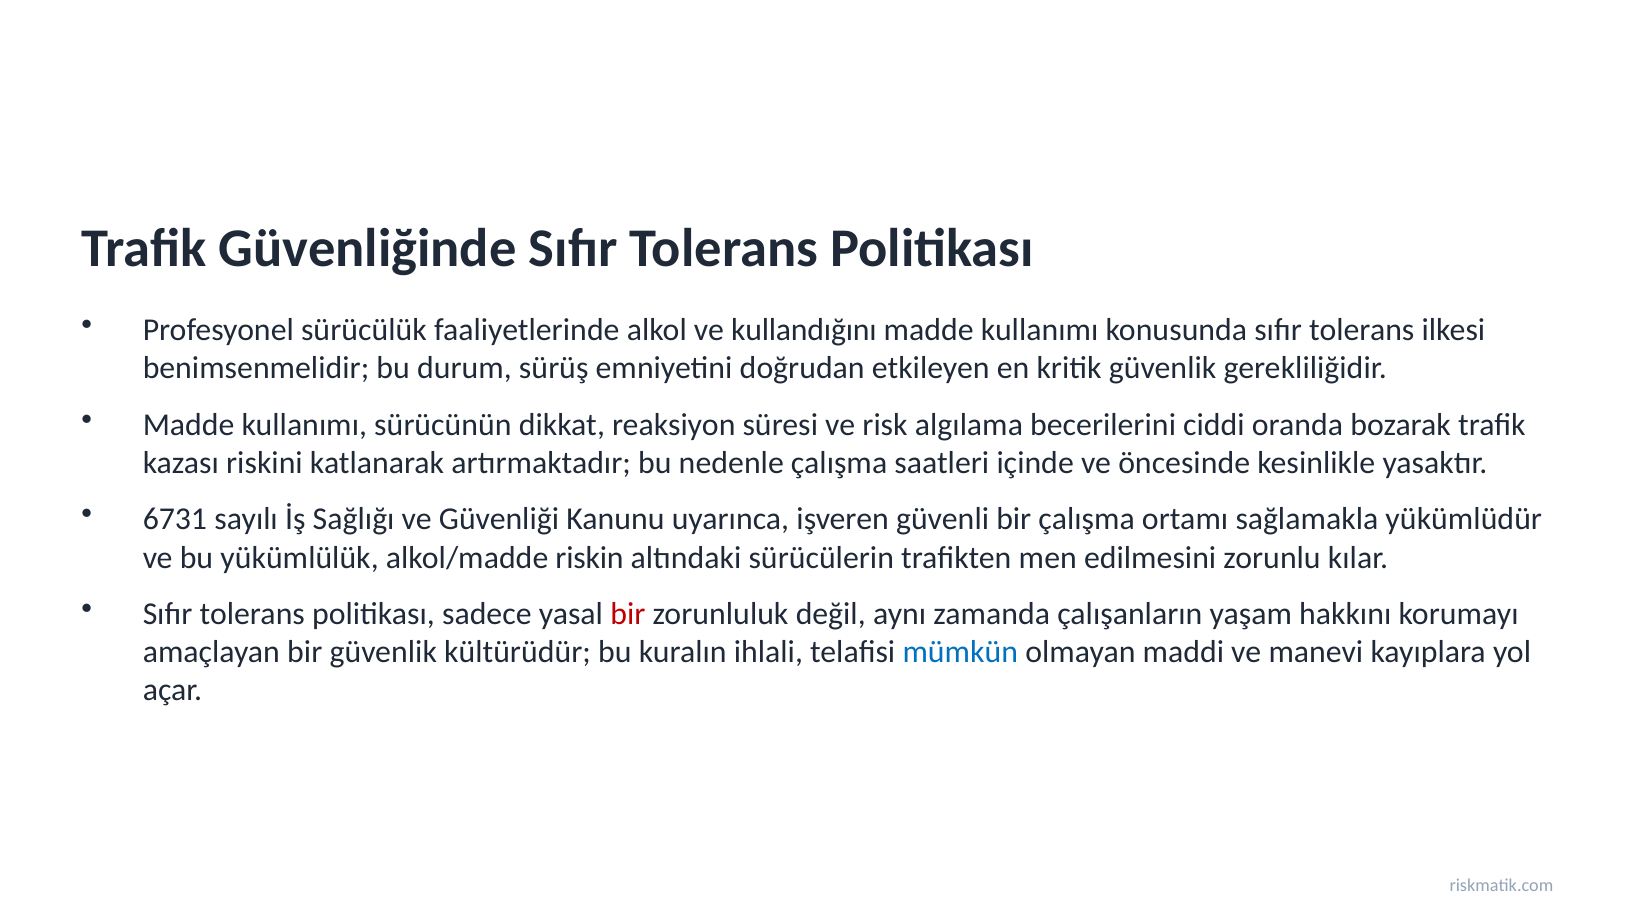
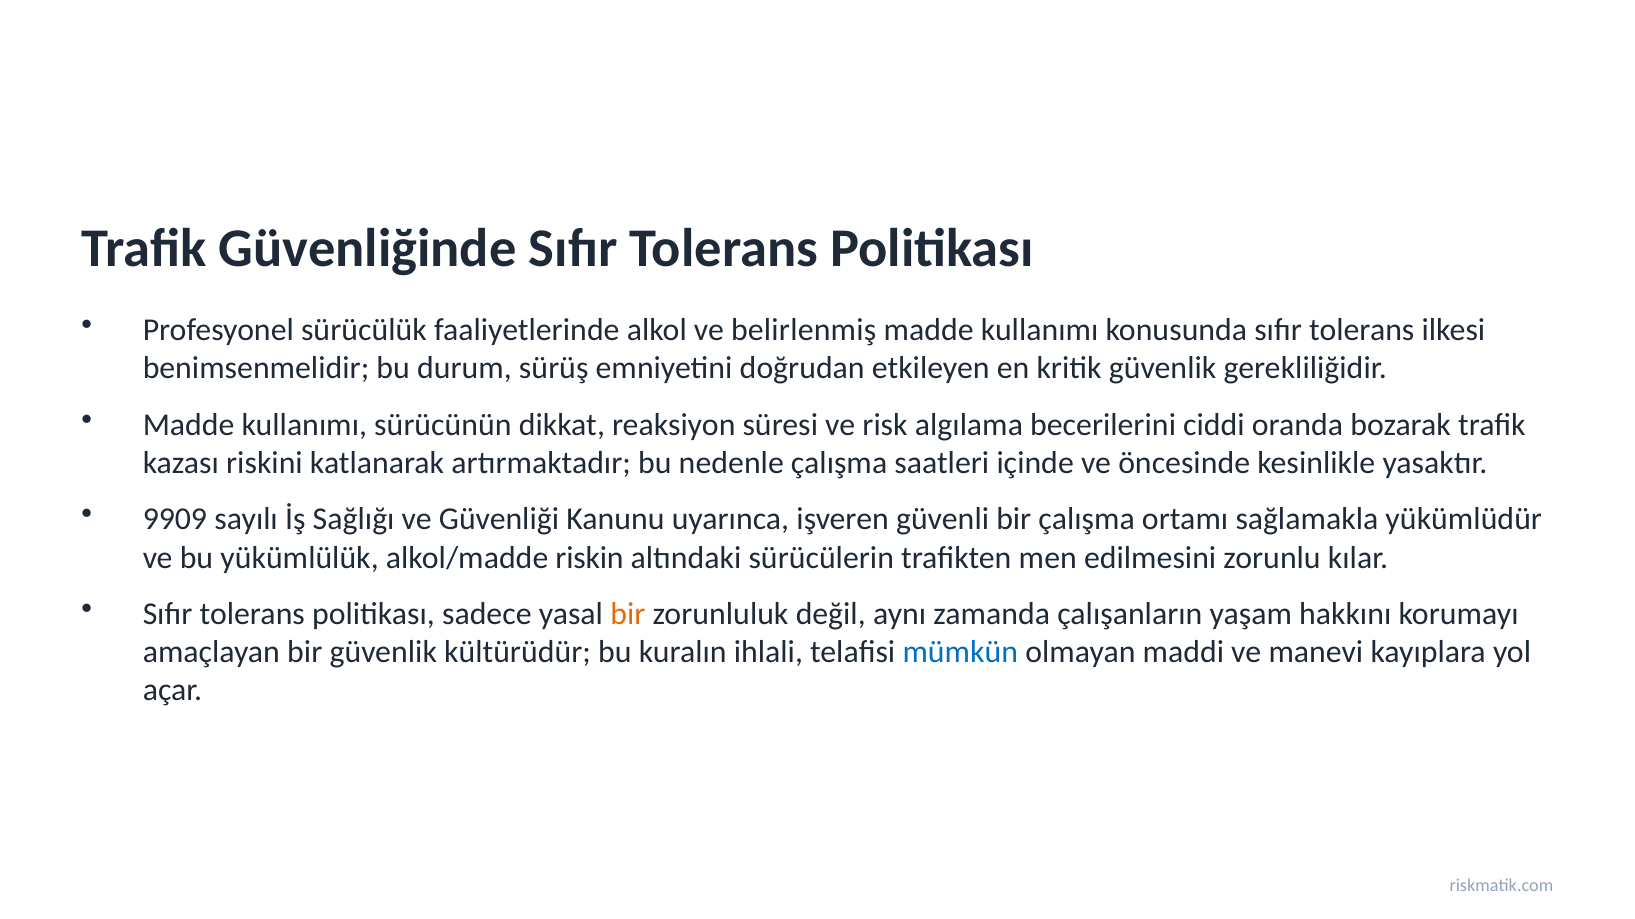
kullandığını: kullandığını -> belirlenmiş
6731: 6731 -> 9909
bir at (628, 614) colour: red -> orange
